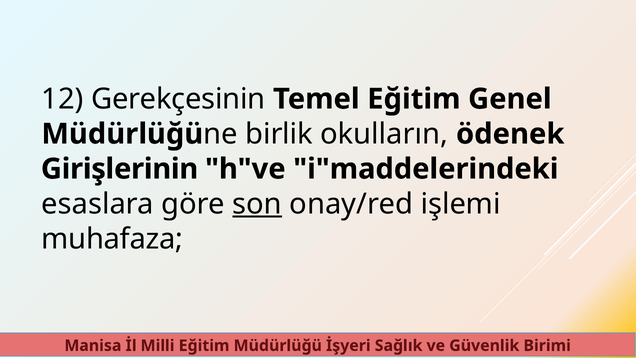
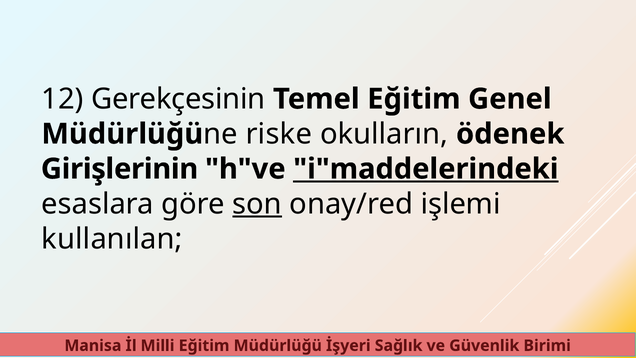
birlik: birlik -> riske
i"maddelerindeki underline: none -> present
muhafaza: muhafaza -> kullanılan
